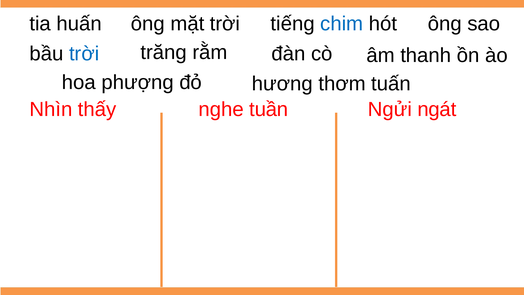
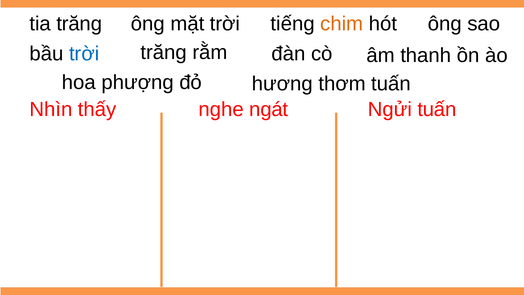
tia huấn: huấn -> trăng
chim colour: blue -> orange
tuần: tuần -> ngát
Ngửi ngát: ngát -> tuấn
